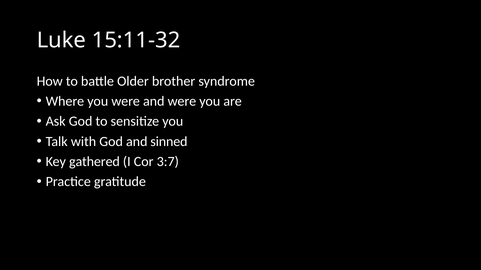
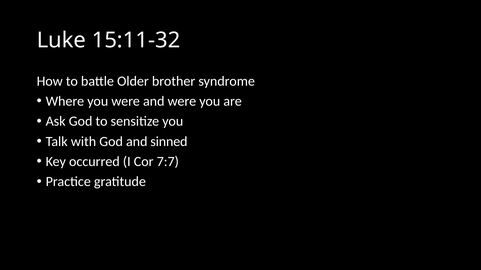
gathered: gathered -> occurred
3:7: 3:7 -> 7:7
